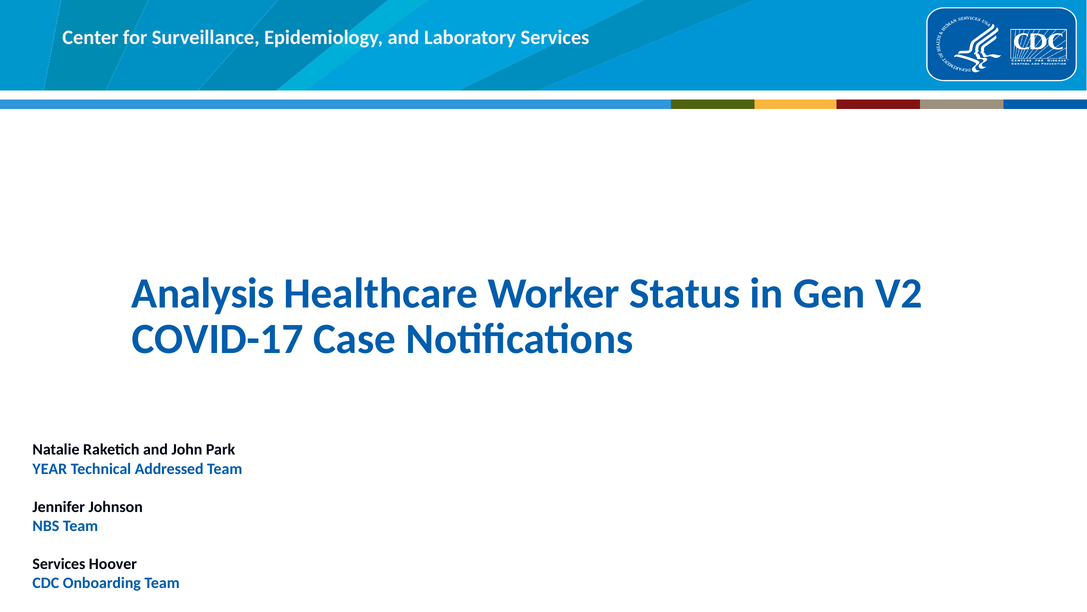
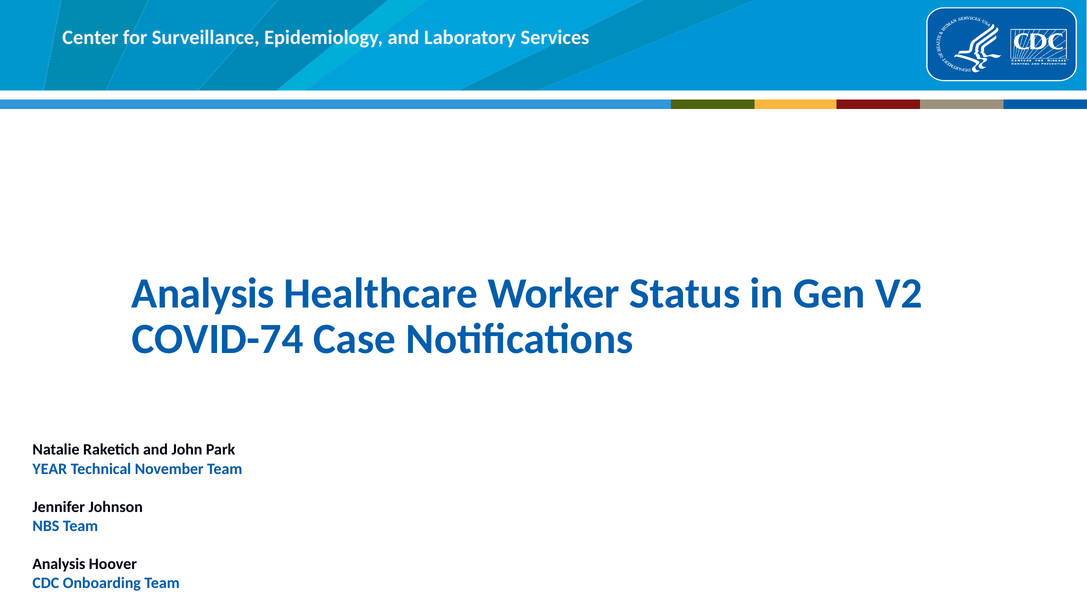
COVID-17: COVID-17 -> COVID-74
Addressed: Addressed -> November
Services at (59, 564): Services -> Analysis
